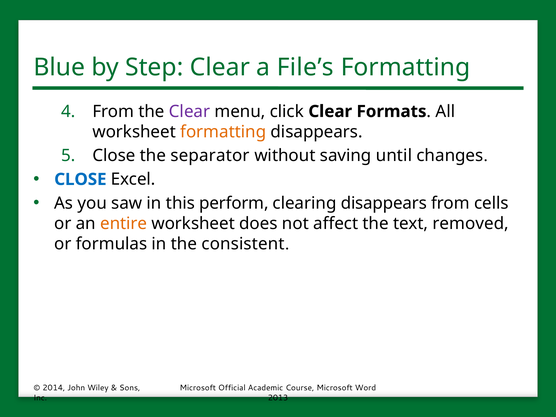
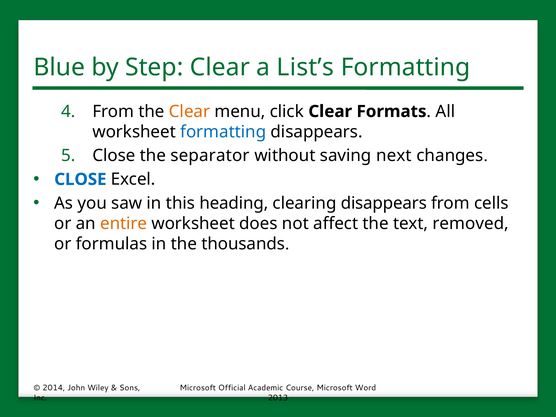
File’s: File’s -> List’s
Clear at (190, 111) colour: purple -> orange
formatting at (223, 132) colour: orange -> blue
until: until -> next
perform: perform -> heading
consistent: consistent -> thousands
